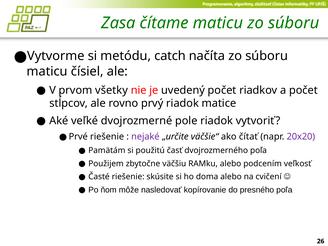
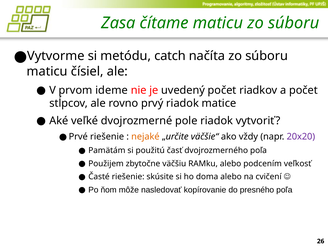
všetky: všetky -> ideme
nejaké colour: purple -> orange
čítať: čítať -> vždy
